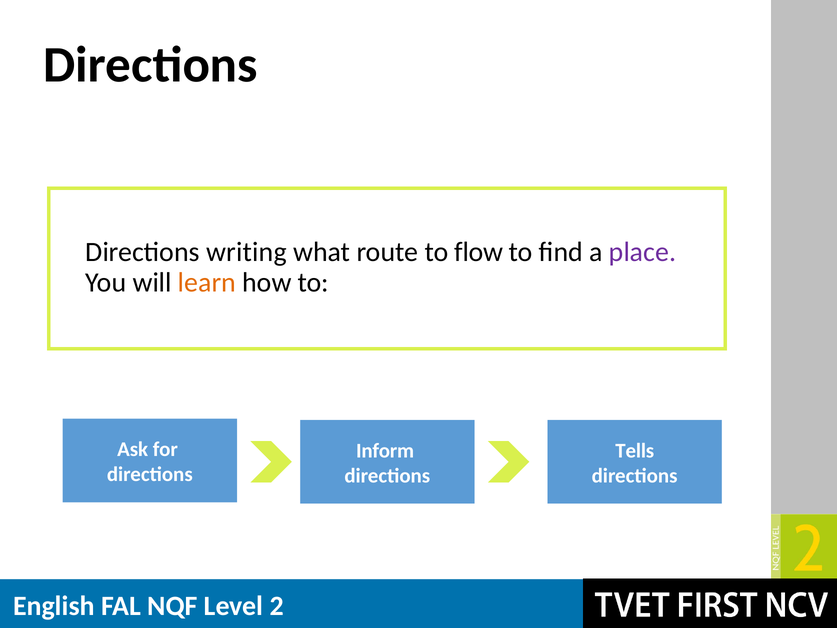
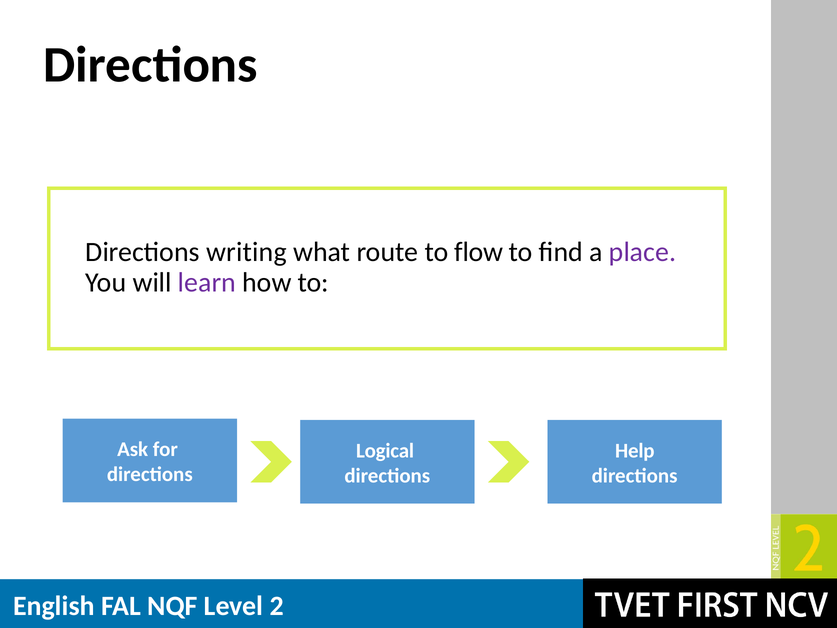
learn colour: orange -> purple
Inform: Inform -> Logical
Tells: Tells -> Help
